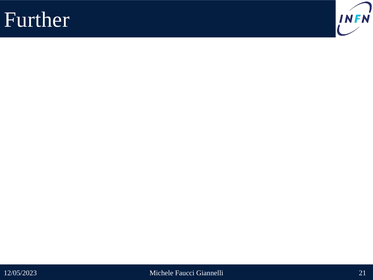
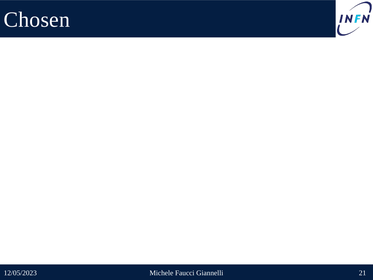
Further: Further -> Chosen
